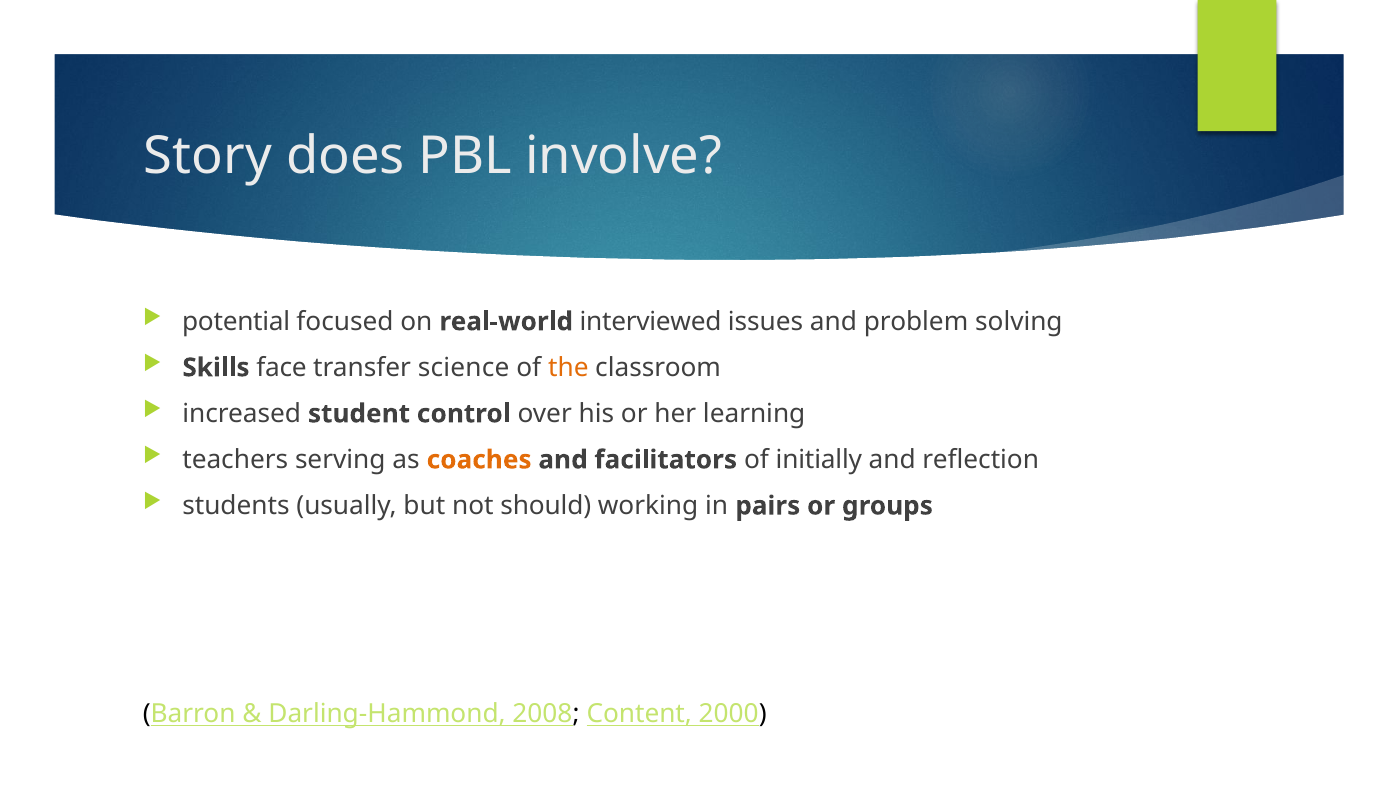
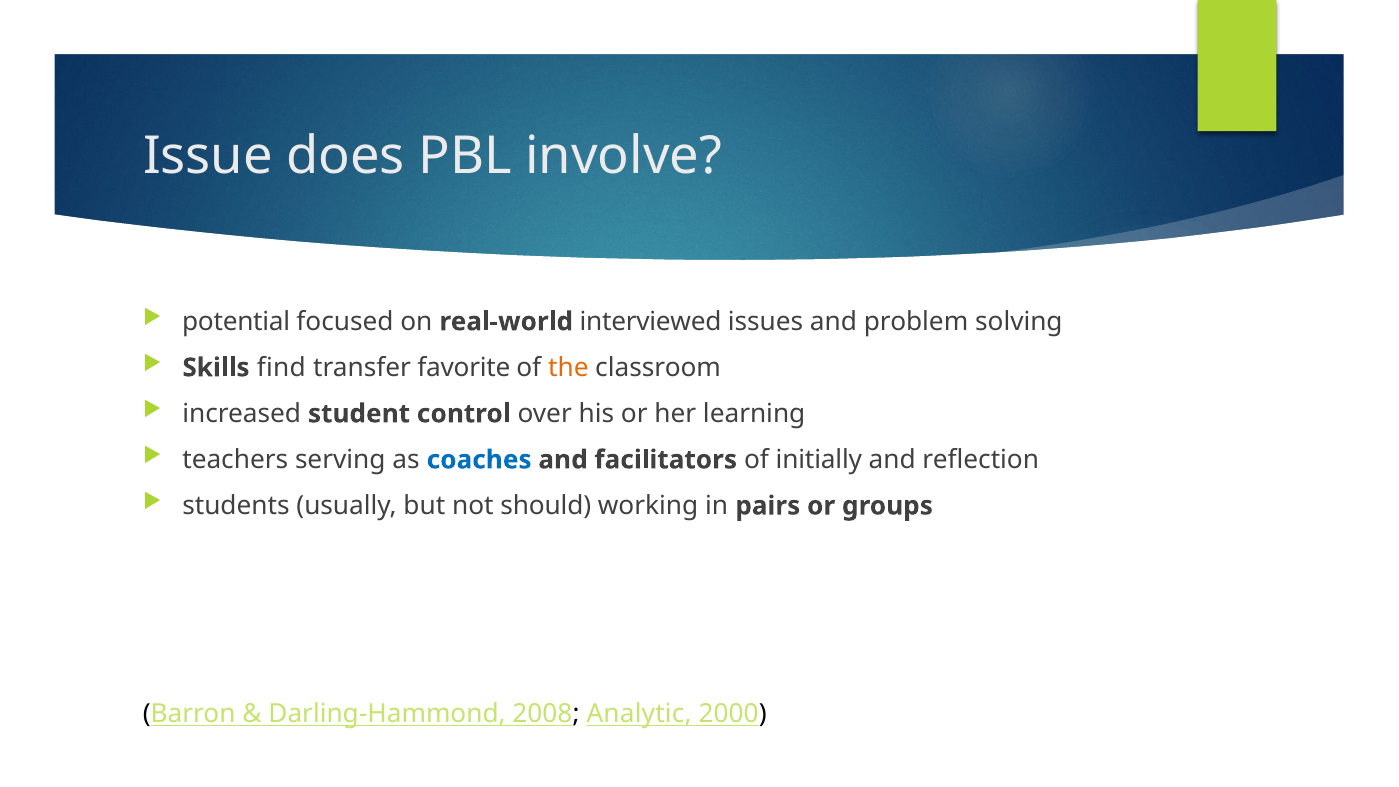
Story: Story -> Issue
face: face -> find
science: science -> favorite
coaches colour: orange -> blue
Content: Content -> Analytic
